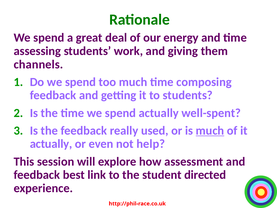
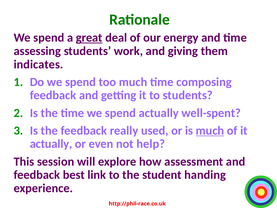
great underline: none -> present
channels: channels -> indicates
directed: directed -> handing
